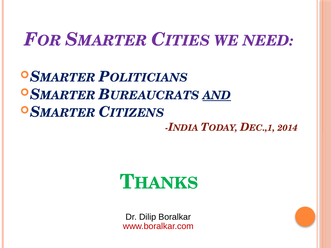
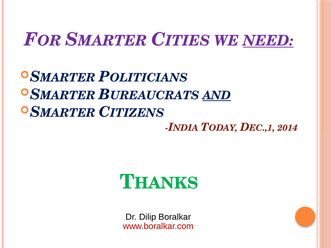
NEED underline: none -> present
